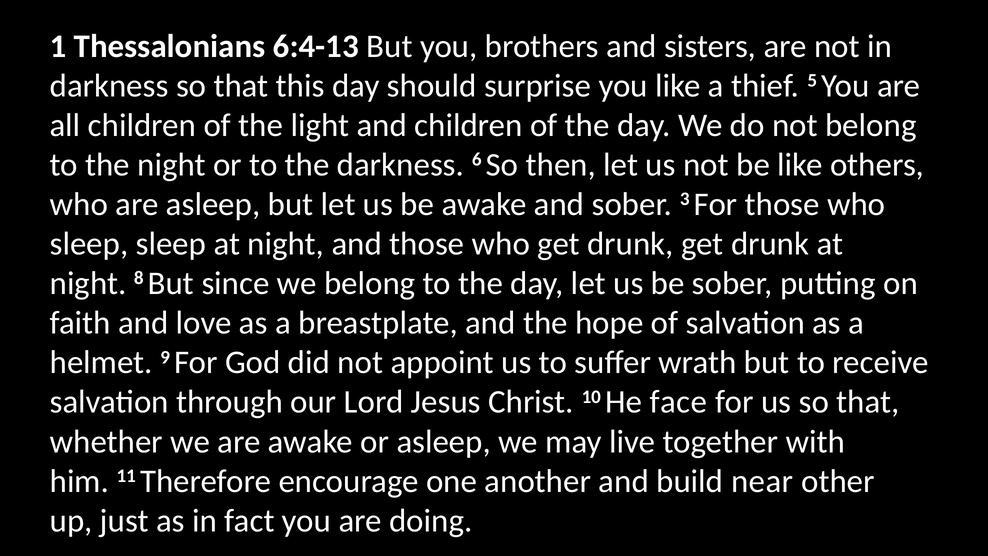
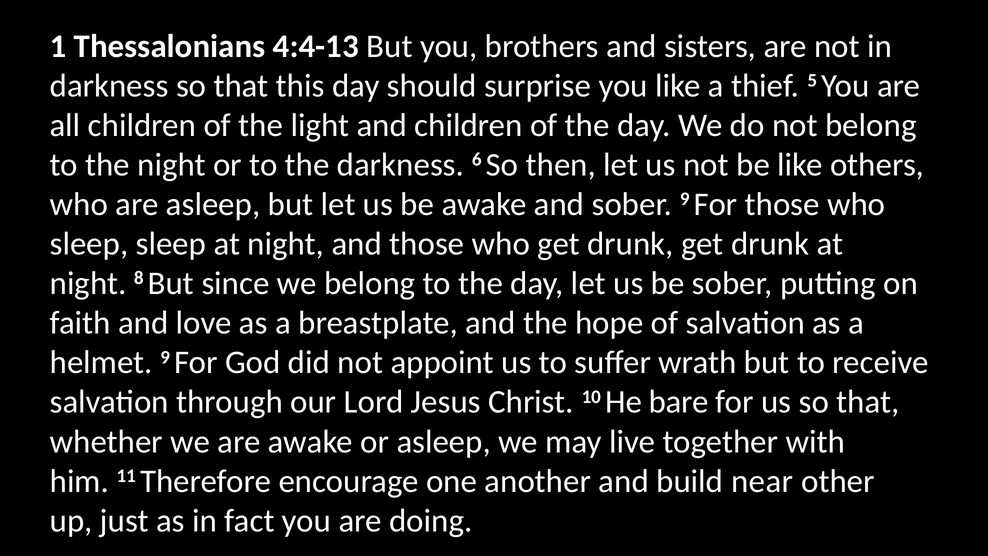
6:4-13: 6:4-13 -> 4:4-13
sober 3: 3 -> 9
face: face -> bare
